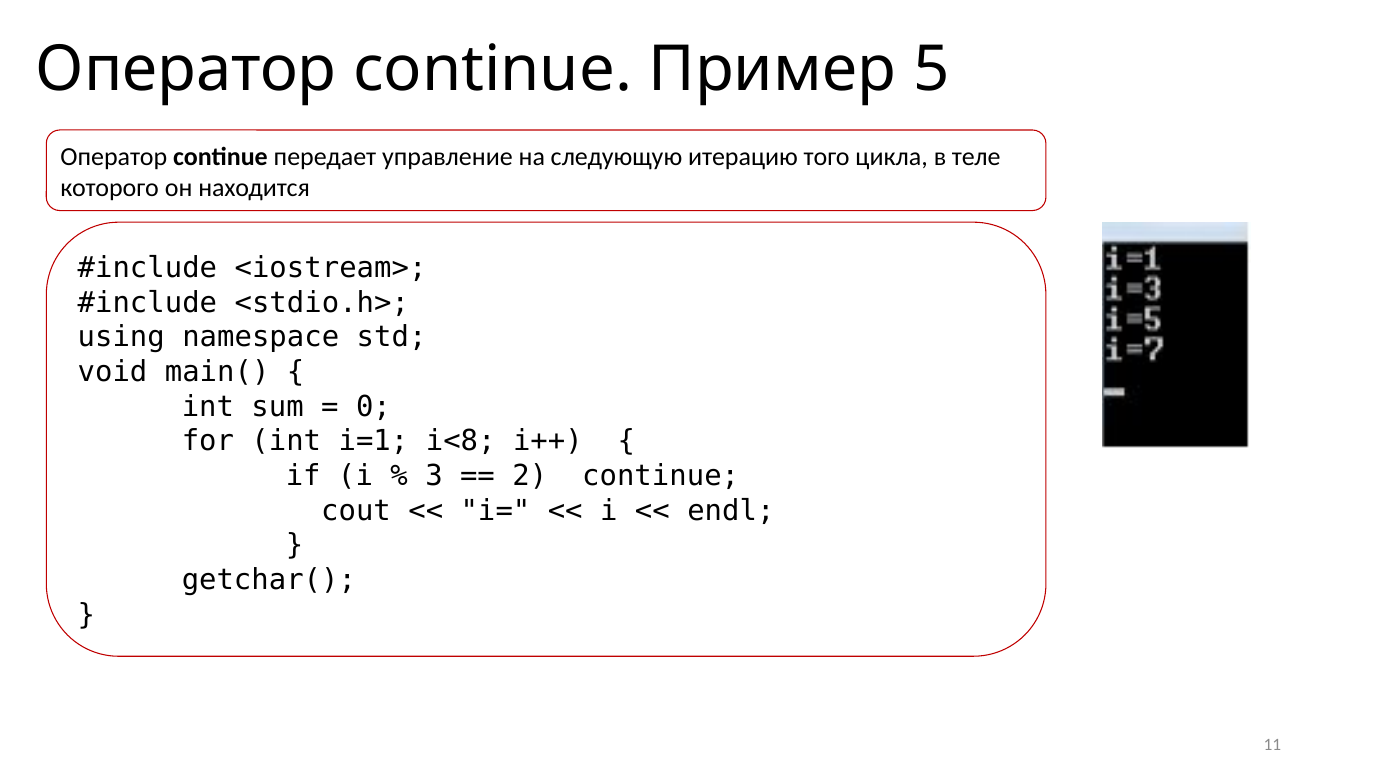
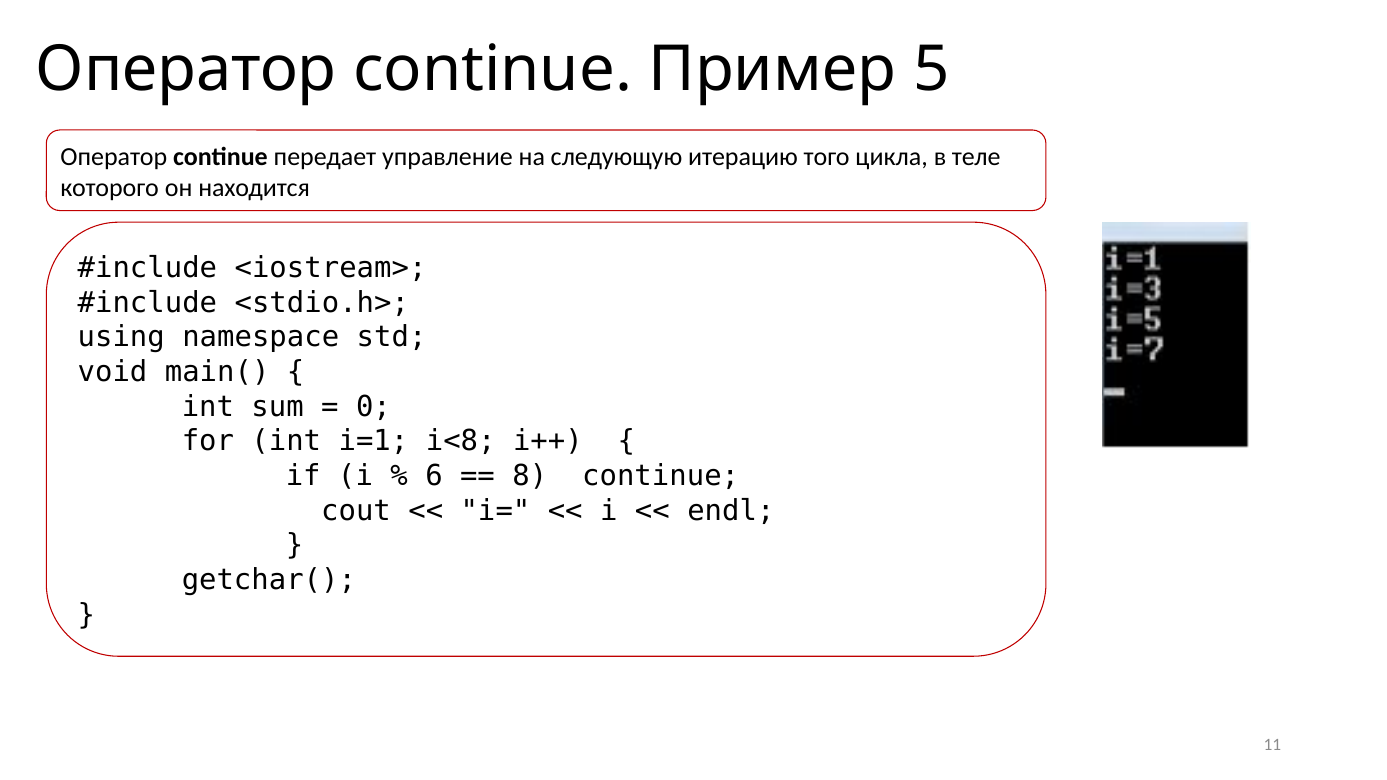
3: 3 -> 6
2: 2 -> 8
